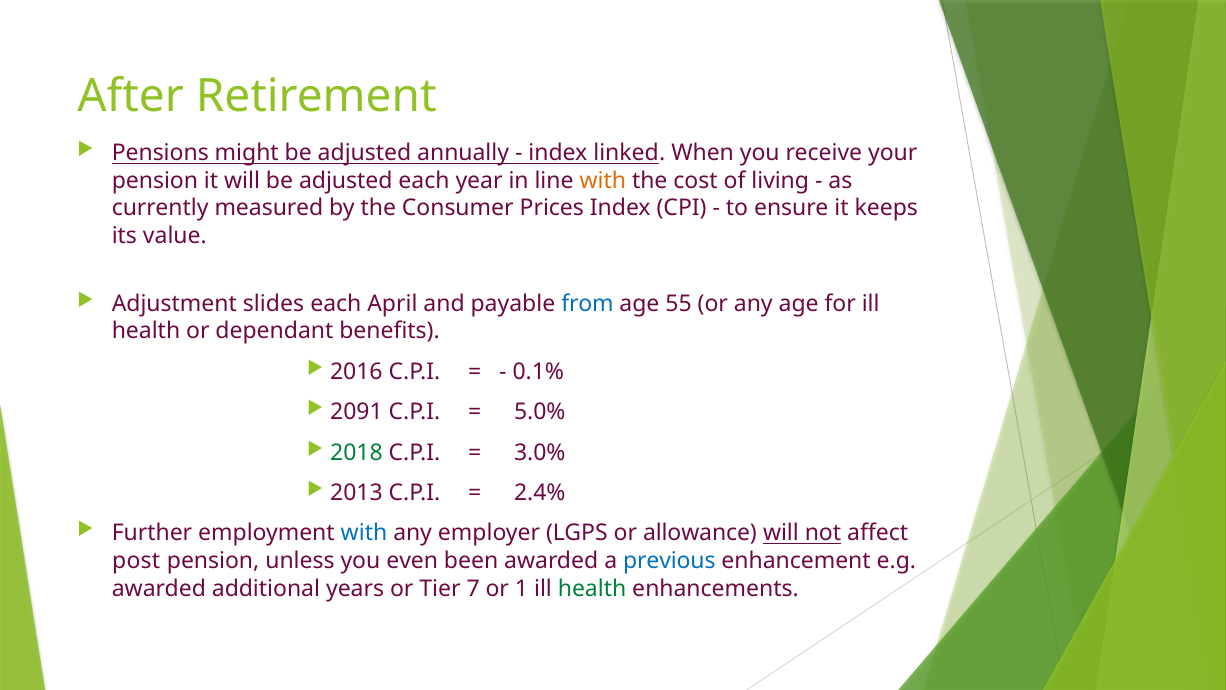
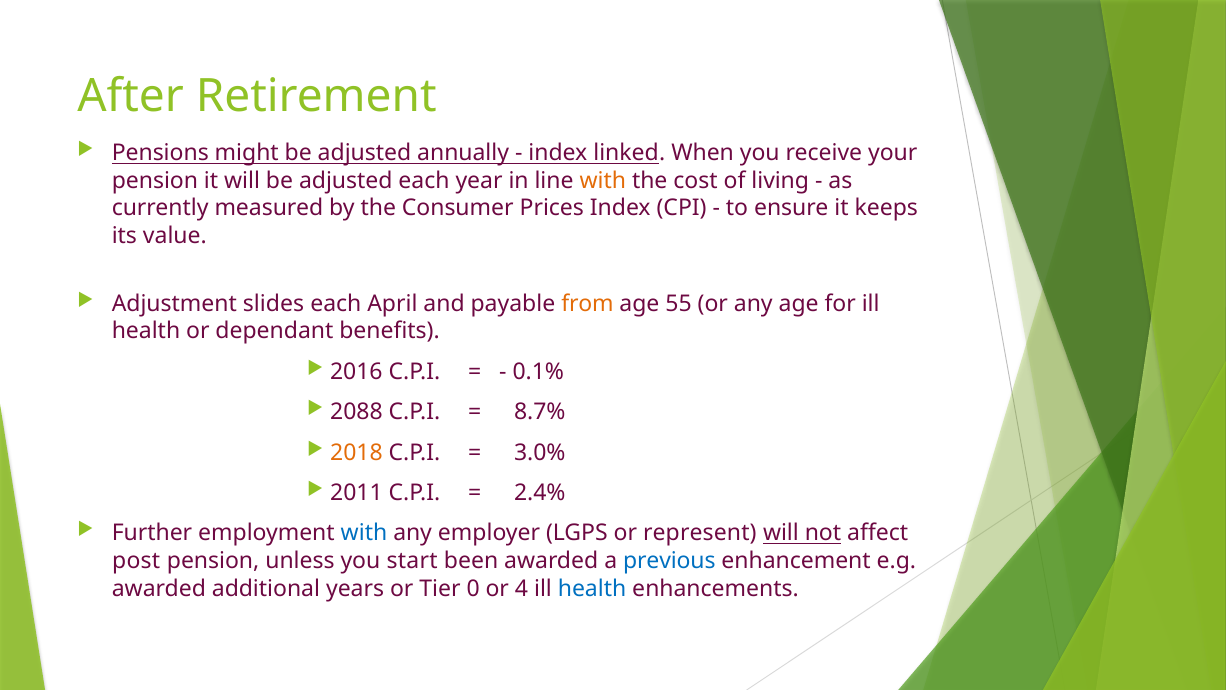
from colour: blue -> orange
2091: 2091 -> 2088
5.0%: 5.0% -> 8.7%
2018 colour: green -> orange
2013: 2013 -> 2011
allowance: allowance -> represent
even: even -> start
7: 7 -> 0
1: 1 -> 4
health at (592, 588) colour: green -> blue
